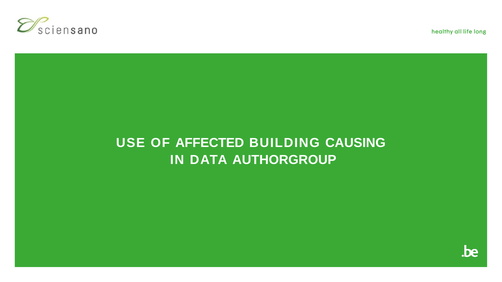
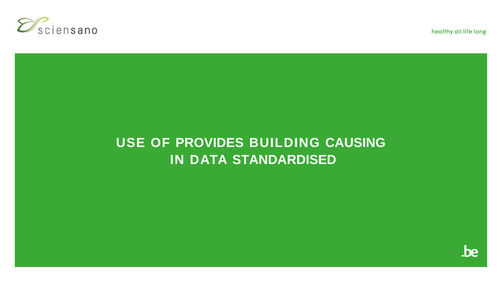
AFFECTED: AFFECTED -> PROVIDES
AUTHORGROUP: AUTHORGROUP -> STANDARDISED
